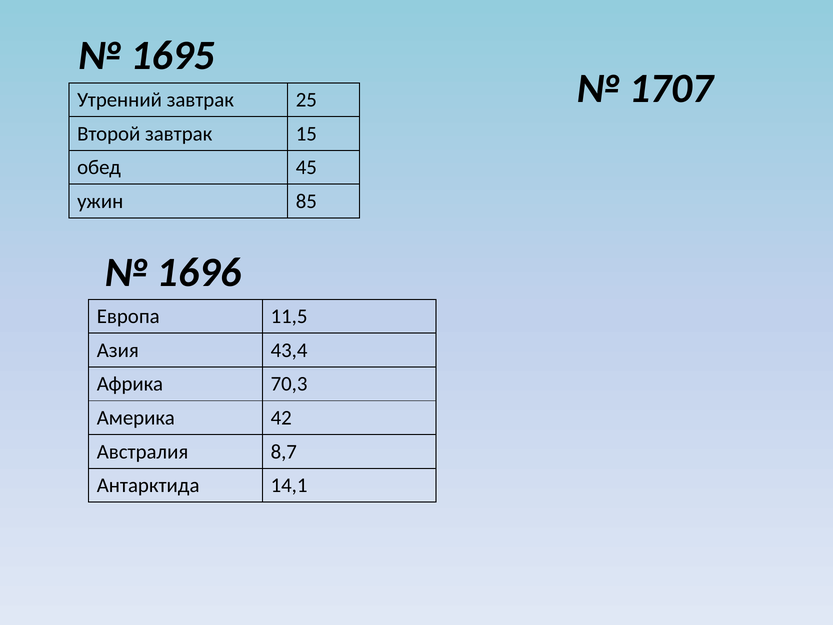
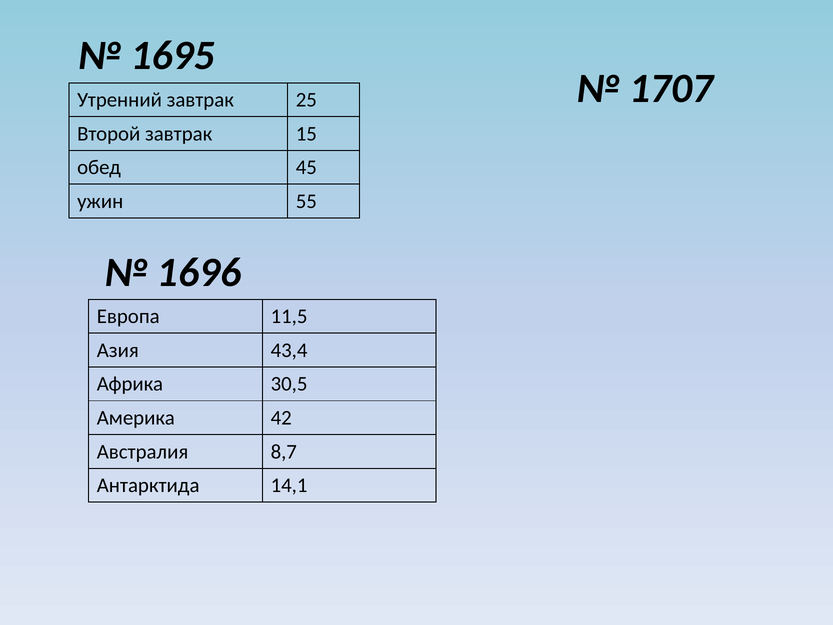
85: 85 -> 55
70,3: 70,3 -> 30,5
